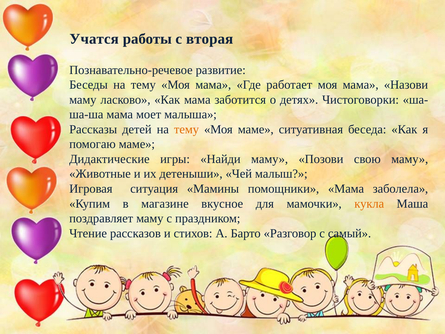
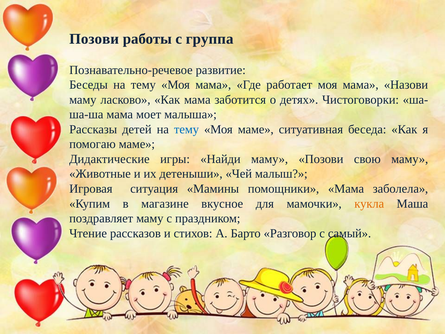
Учатся at (94, 39): Учатся -> Позови
вторая: вторая -> группа
тему at (186, 129) colour: orange -> blue
